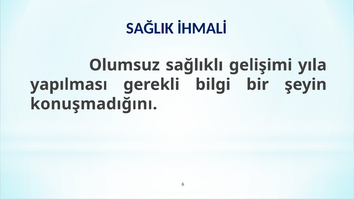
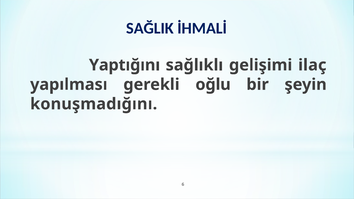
Olumsuz: Olumsuz -> Yaptığını
yıla: yıla -> ilaç
bilgi: bilgi -> oğlu
